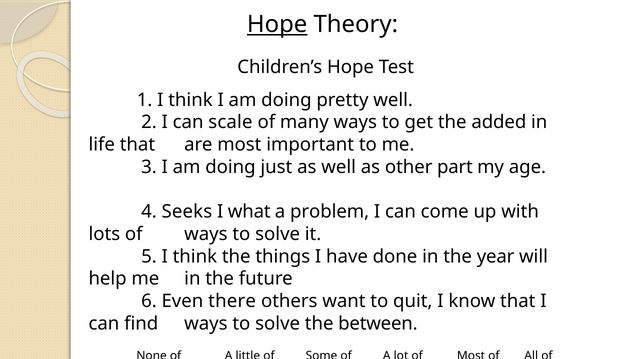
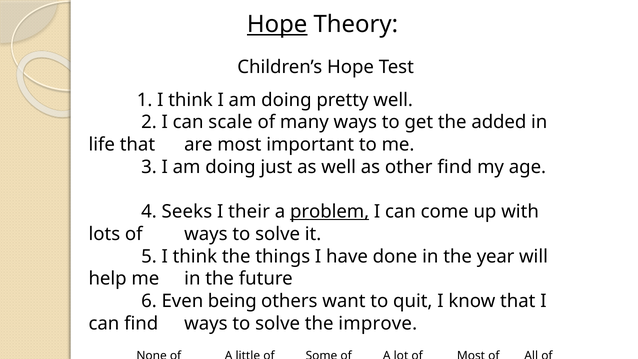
other part: part -> find
what: what -> their
problem underline: none -> present
there: there -> being
between: between -> improve
